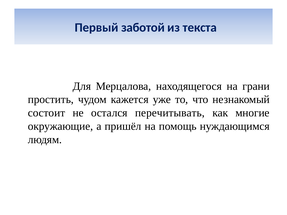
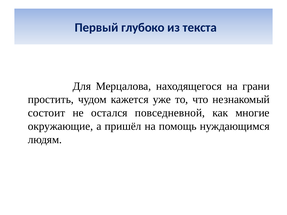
заботой: заботой -> глубоко
перечитывать: перечитывать -> повседневной
